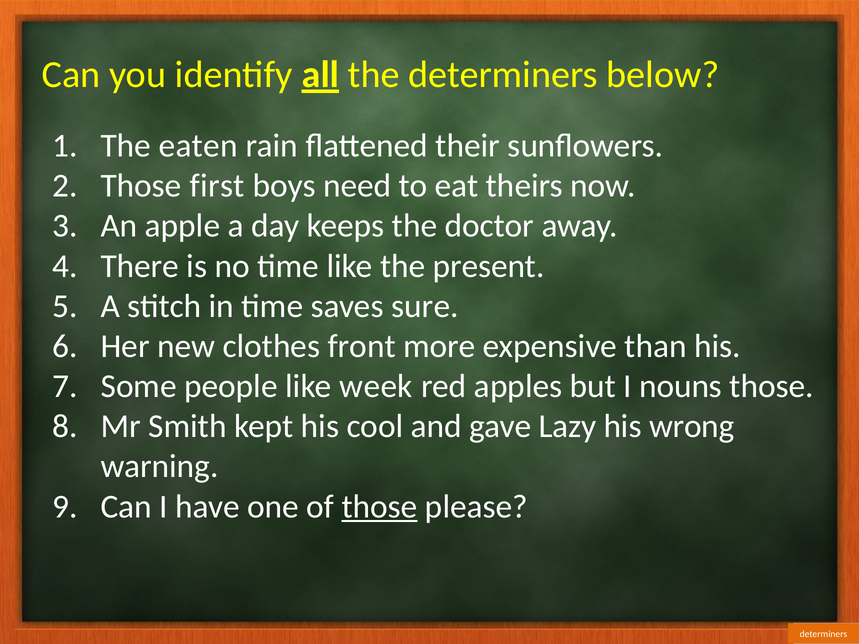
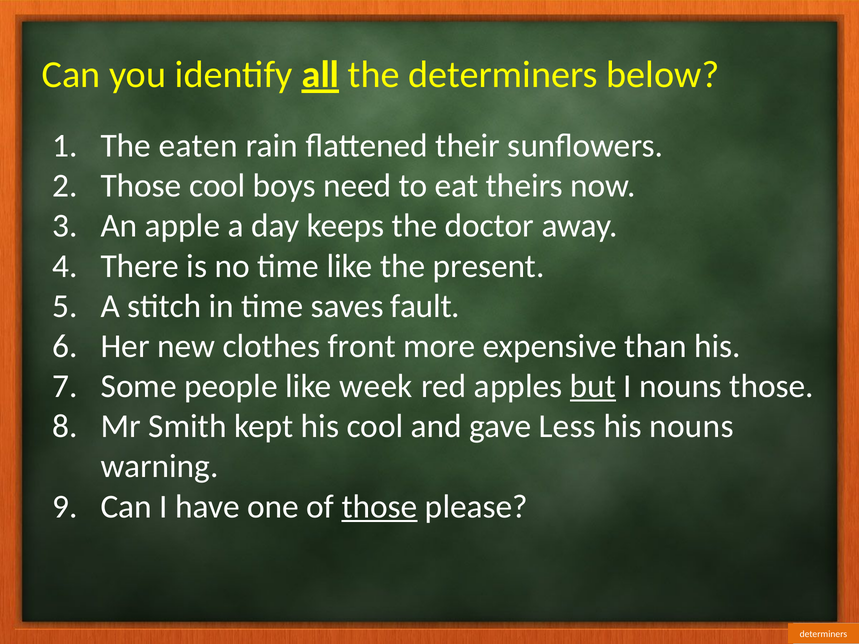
Those first: first -> cool
sure: sure -> fault
but underline: none -> present
Lazy: Lazy -> Less
his wrong: wrong -> nouns
